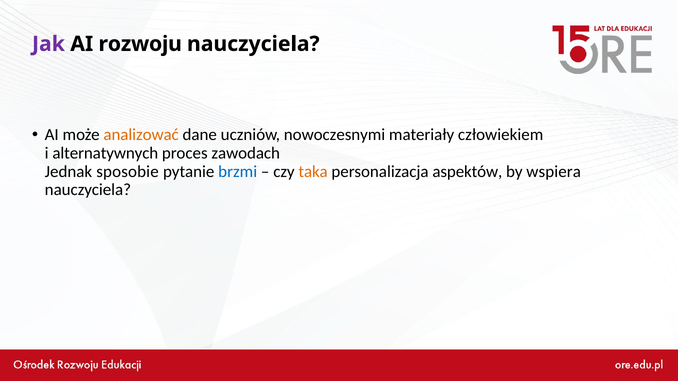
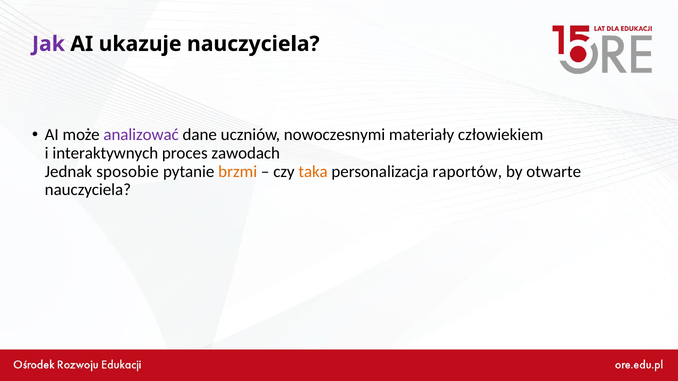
rozwoju: rozwoju -> ukazuje
analizować colour: orange -> purple
alternatywnych: alternatywnych -> interaktywnych
brzmi colour: blue -> orange
aspektów: aspektów -> raportów
wspiera: wspiera -> otwarte
